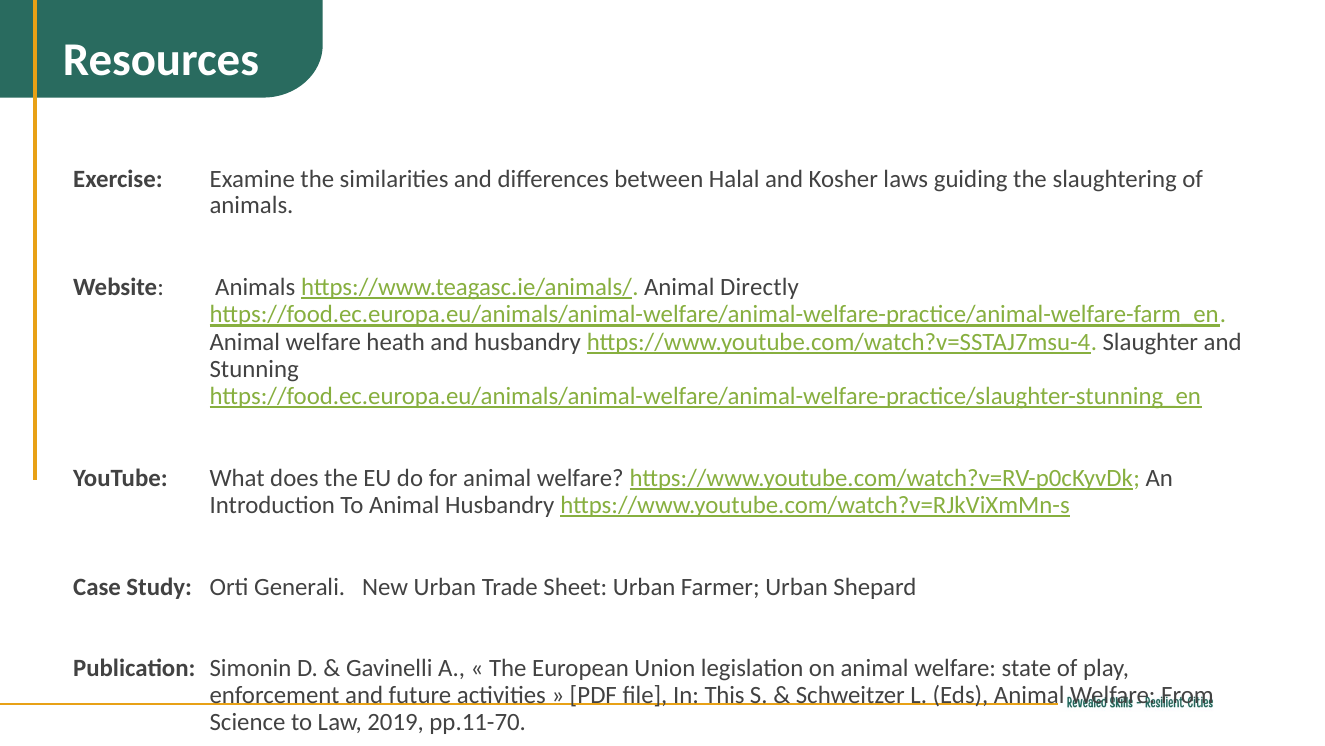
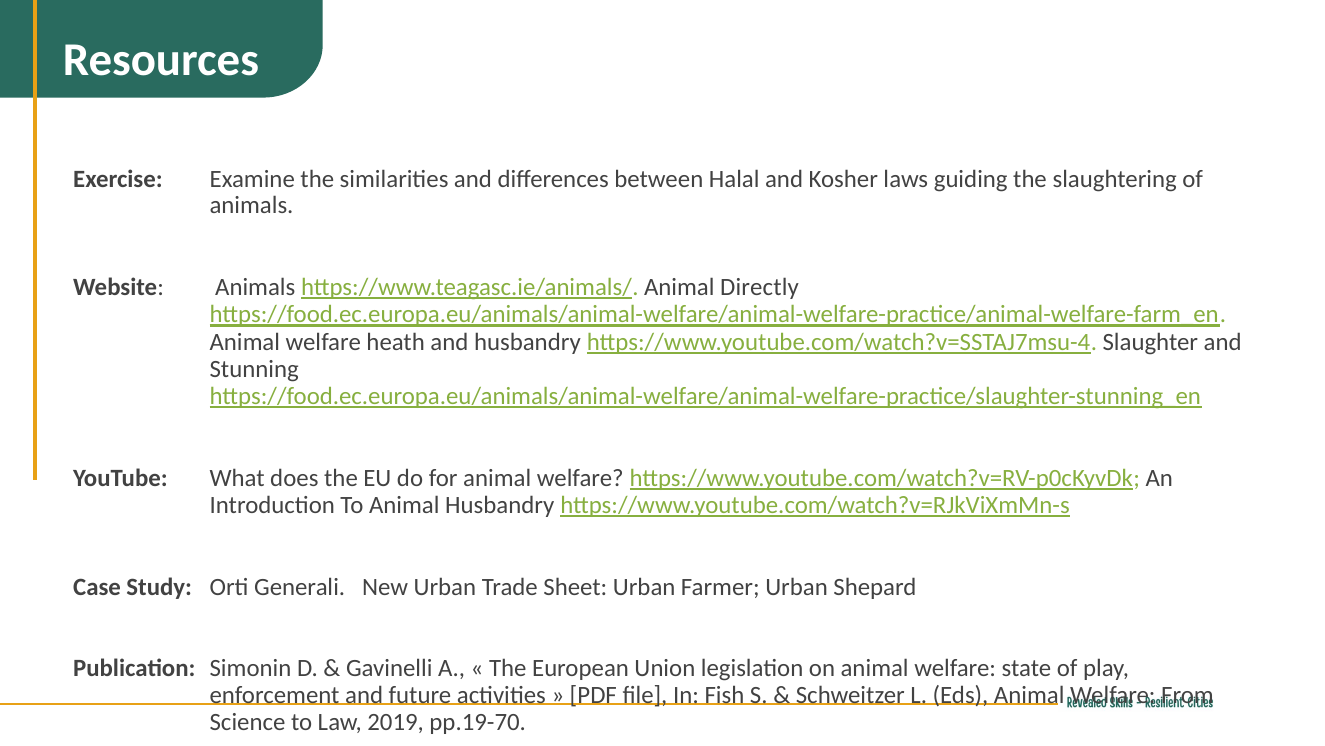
This: This -> Fish
pp.11-70: pp.11-70 -> pp.19-70
